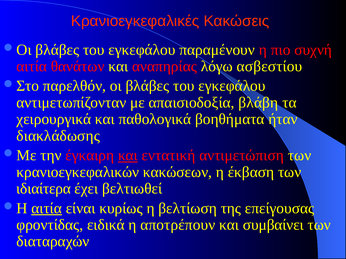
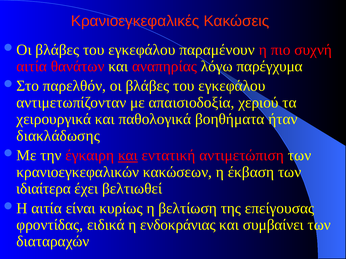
ασβεστίου: ασβεστίου -> παρέγχυμα
βλάβη: βλάβη -> χεριού
αιτία at (47, 209) underline: present -> none
αποτρέπουν: αποτρέπουν -> ενδοκράνιας
